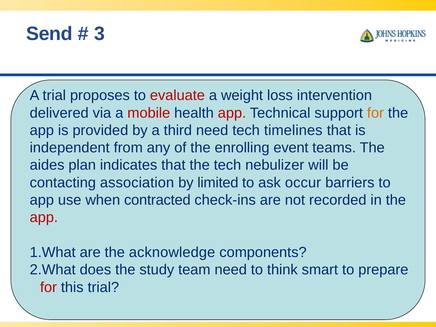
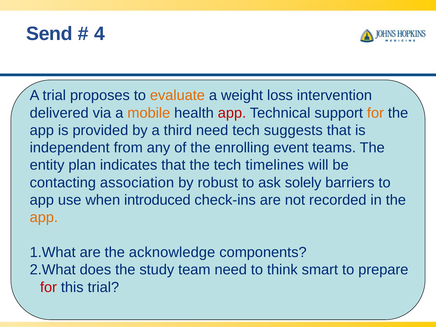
3: 3 -> 4
evaluate colour: red -> orange
mobile colour: red -> orange
timelines: timelines -> suggests
aides: aides -> entity
nebulizer: nebulizer -> timelines
limited: limited -> robust
occur: occur -> solely
contracted: contracted -> introduced
app at (44, 218) colour: red -> orange
